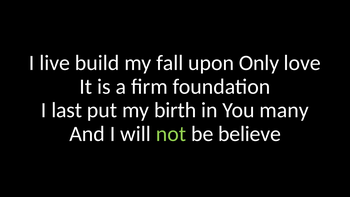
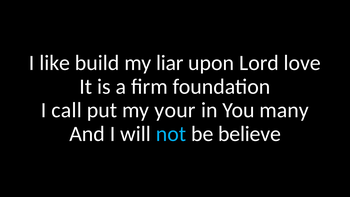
live: live -> like
fall: fall -> liar
Only: Only -> Lord
last: last -> call
birth: birth -> your
not colour: light green -> light blue
